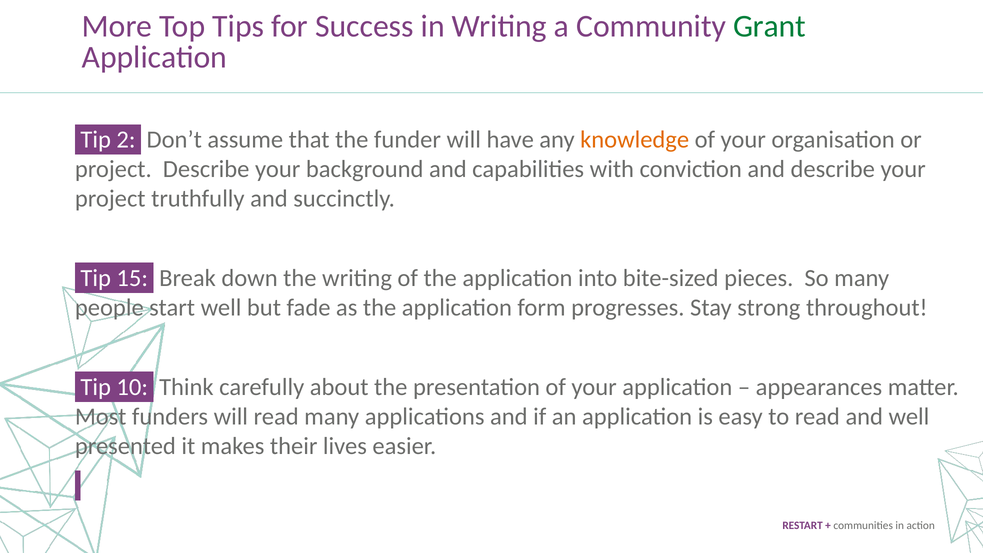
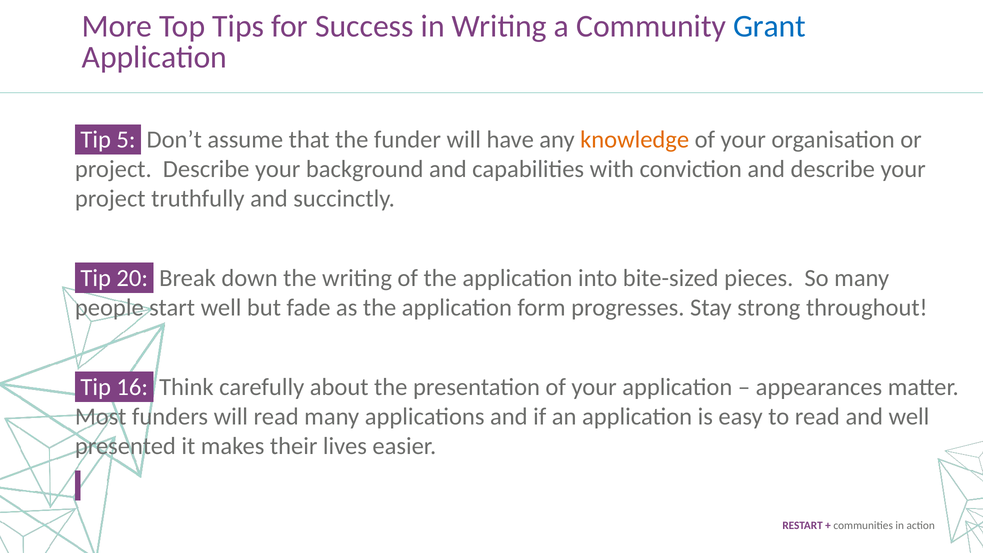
Grant colour: green -> blue
2: 2 -> 5
15: 15 -> 20
10: 10 -> 16
